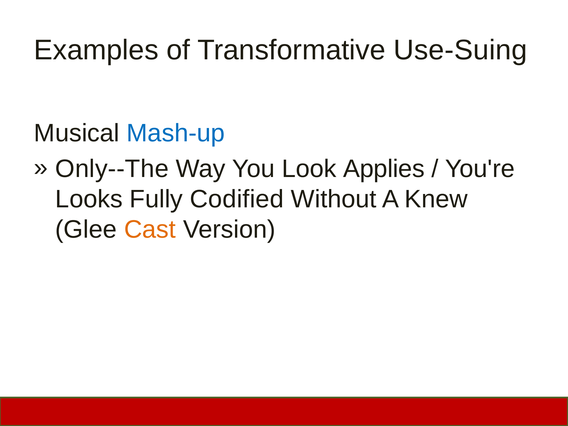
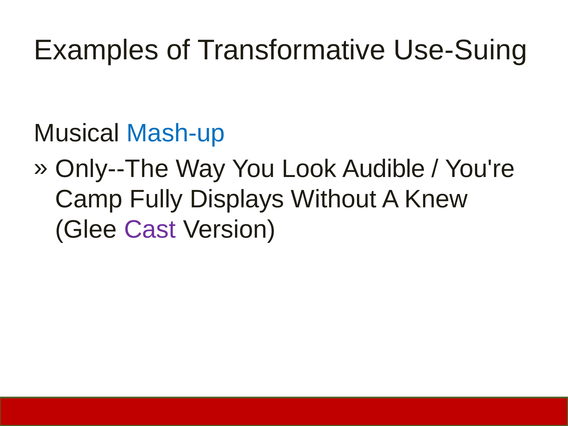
Applies: Applies -> Audible
Looks: Looks -> Camp
Codified: Codified -> Displays
Cast colour: orange -> purple
